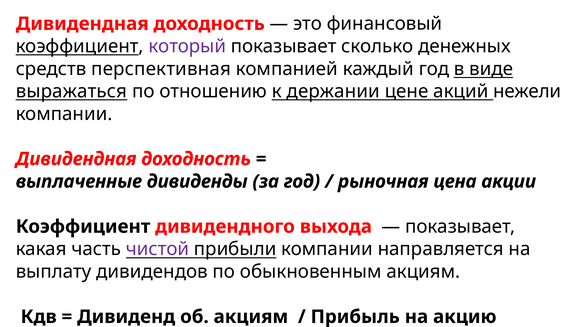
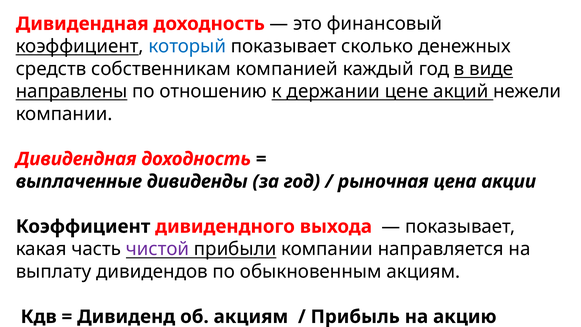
который colour: purple -> blue
перспективная: перспективная -> собственникам
выражаться: выражаться -> направлены
